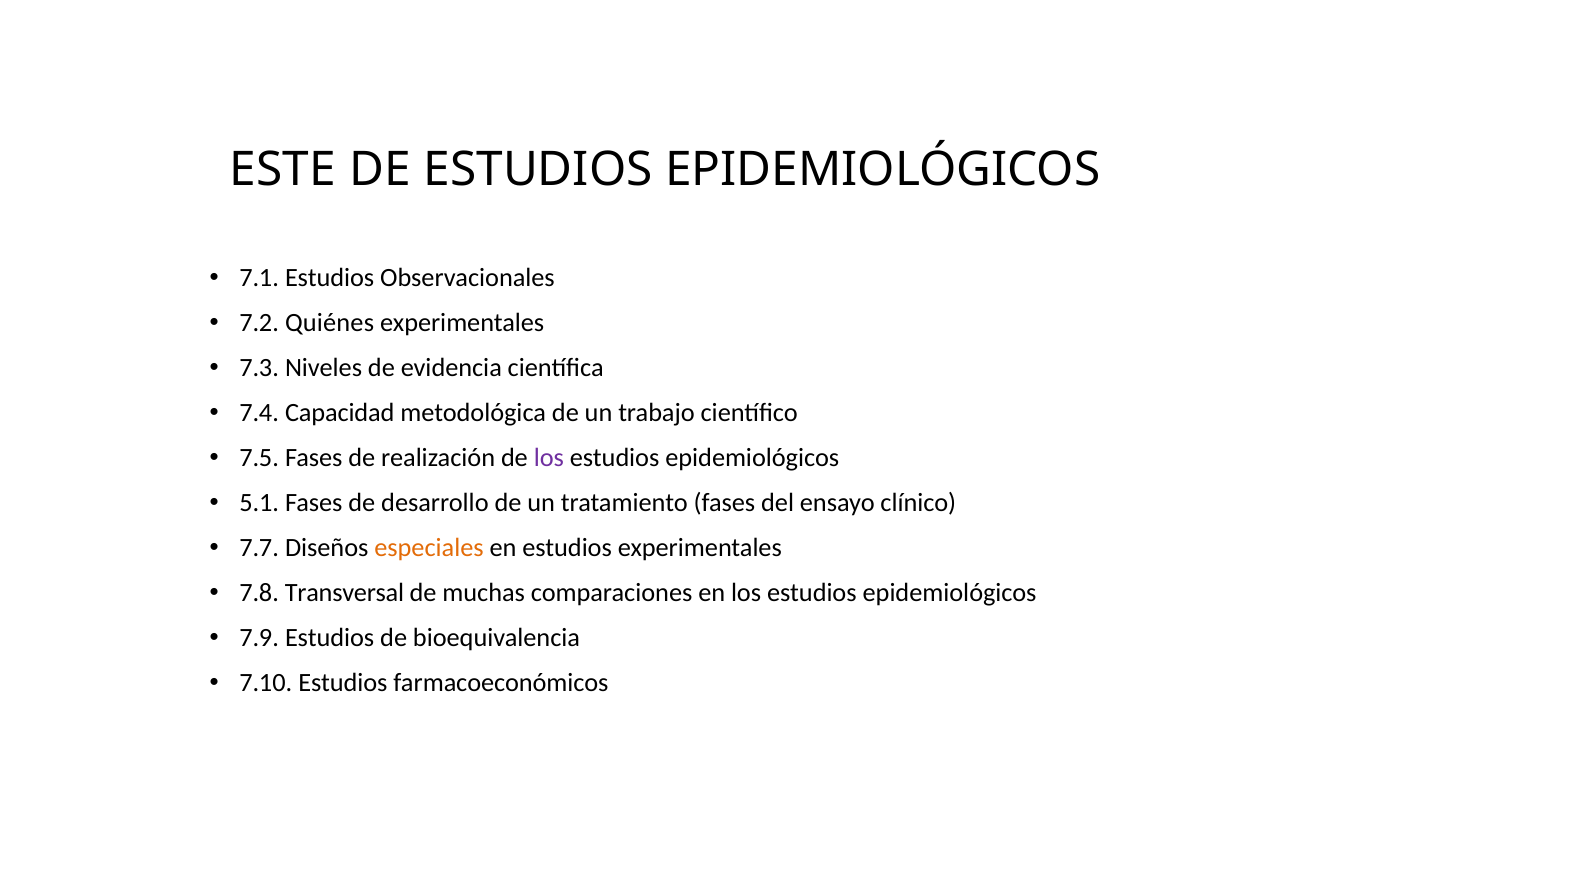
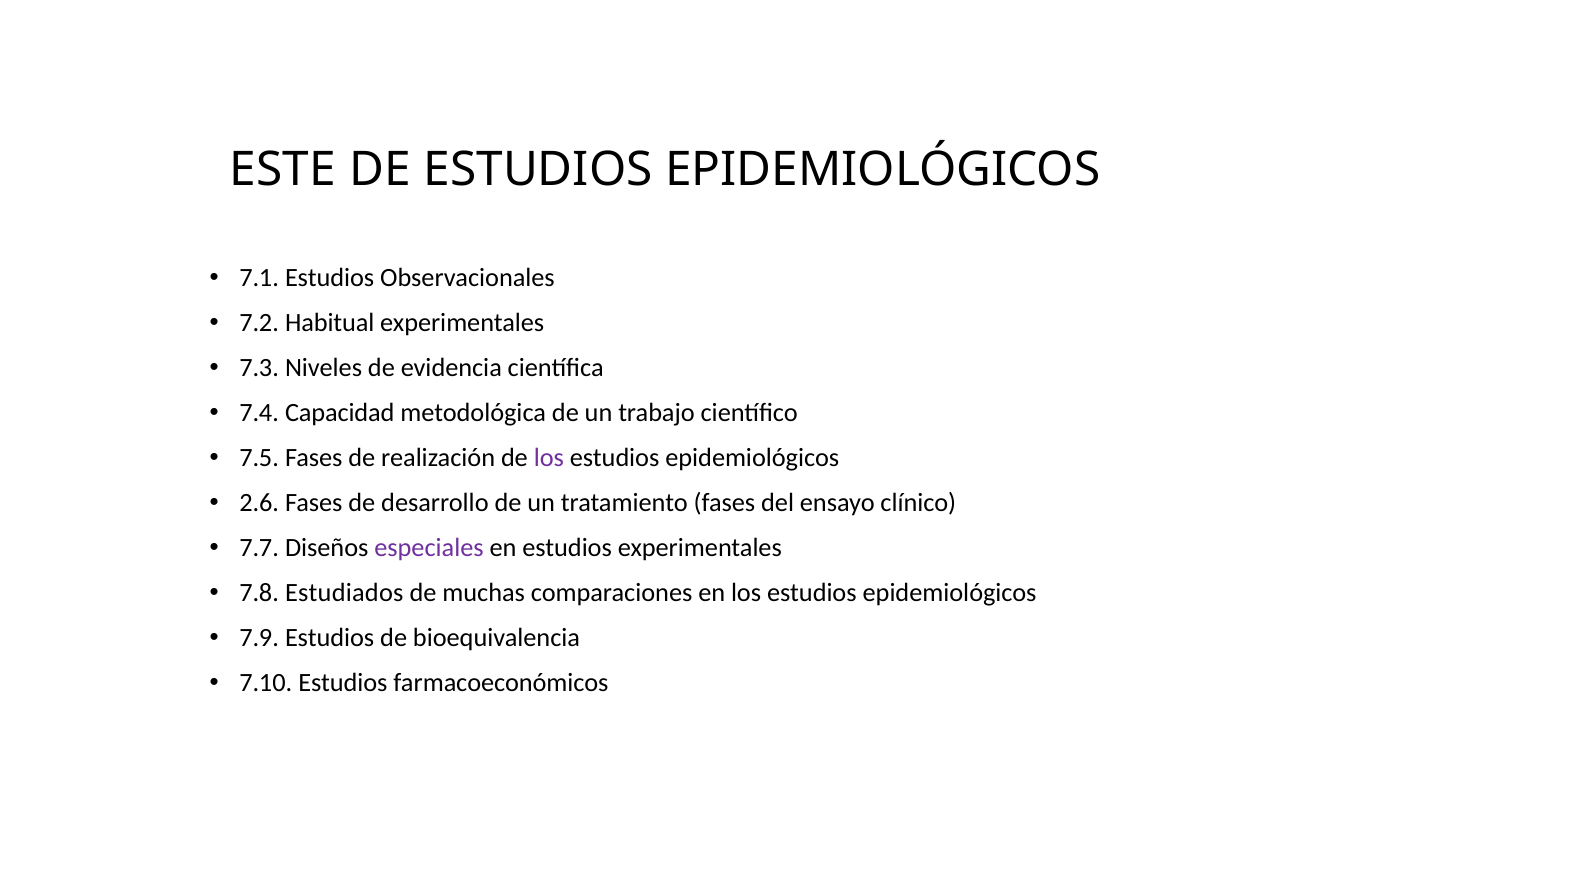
Quiénes: Quiénes -> Habitual
5.1: 5.1 -> 2.6
especiales colour: orange -> purple
Transversal: Transversal -> Estudiados
